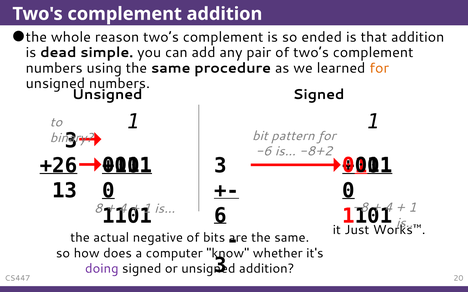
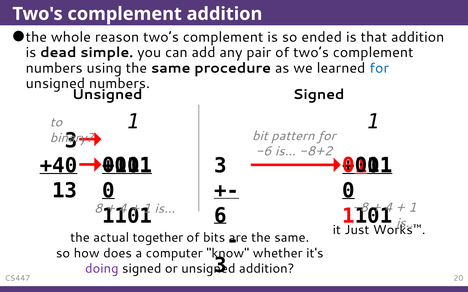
for at (379, 68) colour: orange -> blue
+26: +26 -> +40
negative: negative -> together
